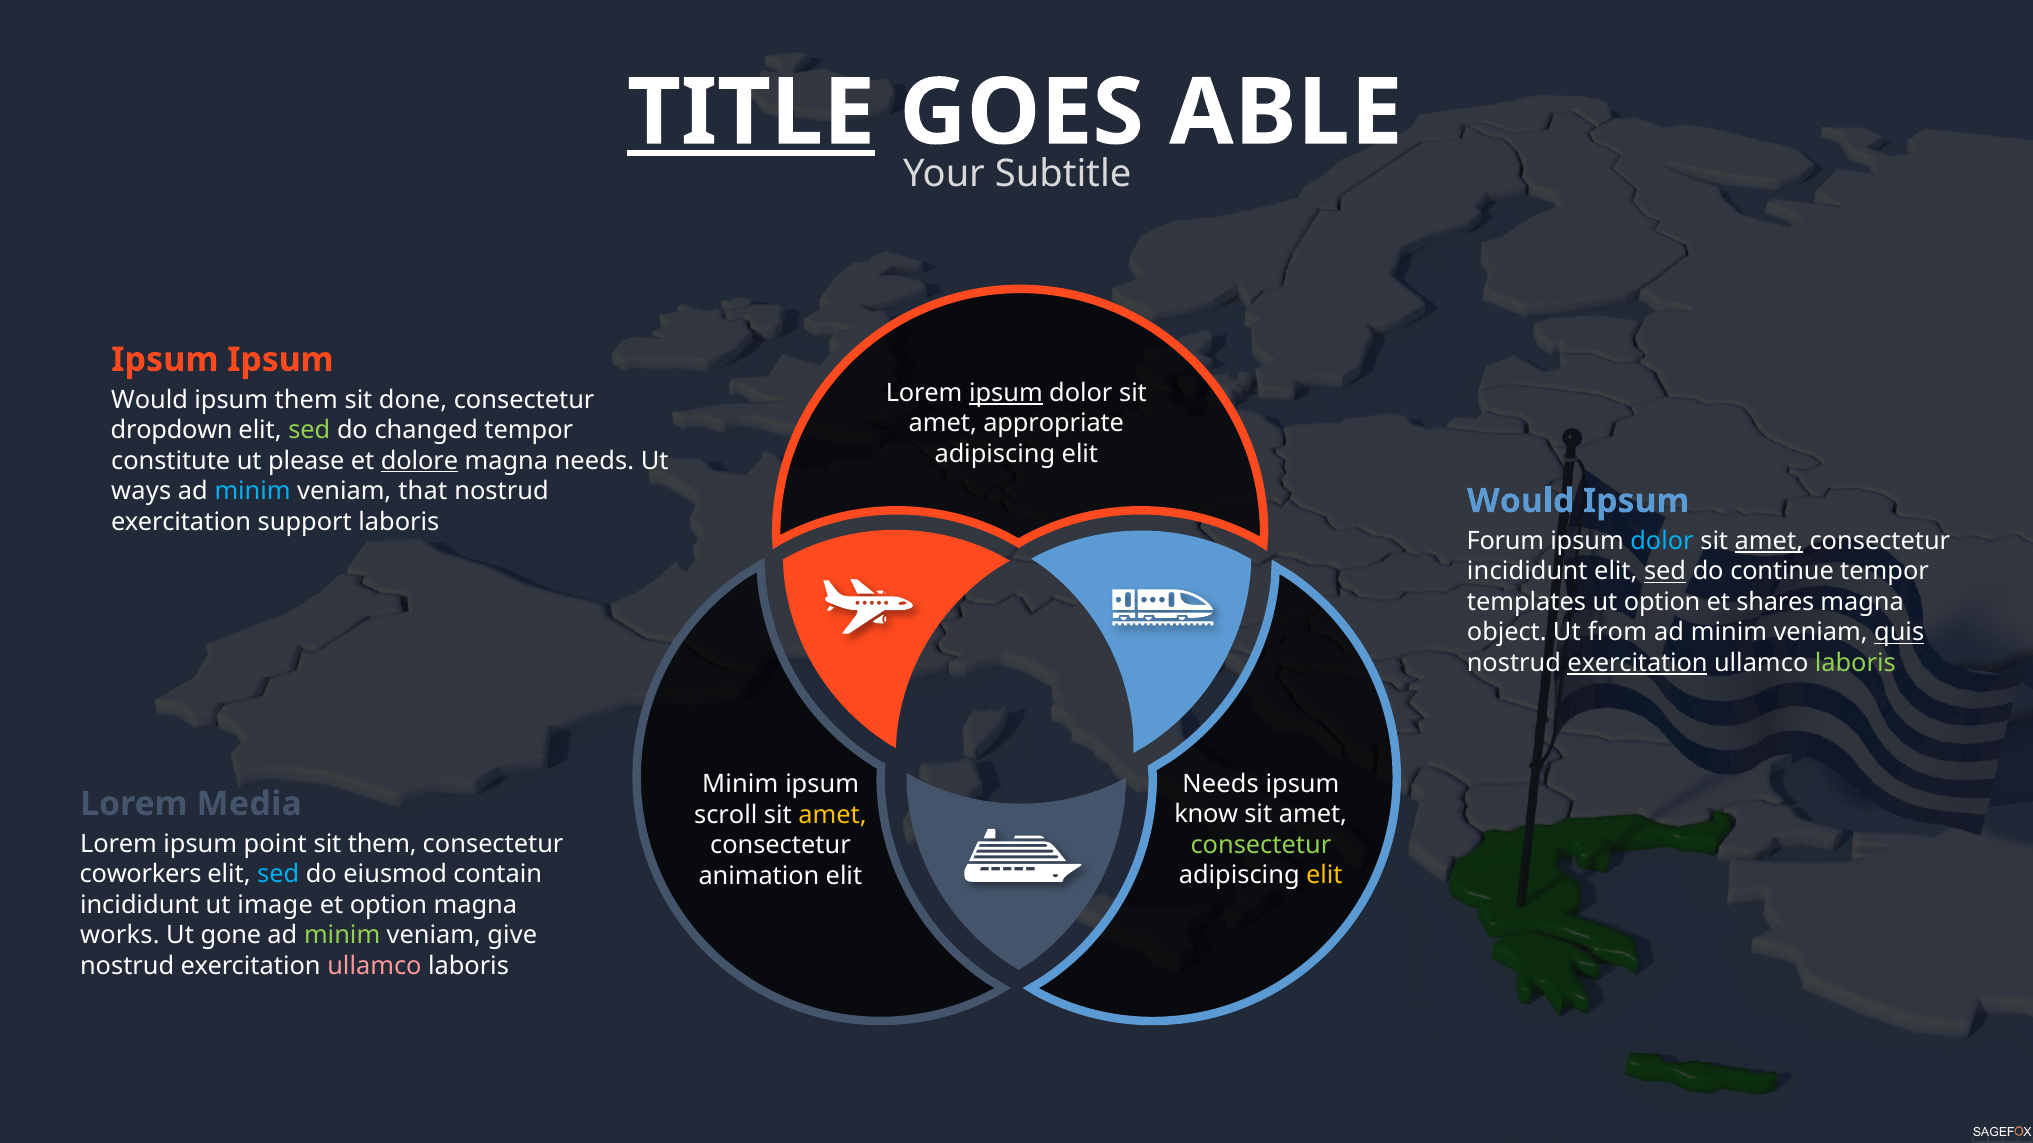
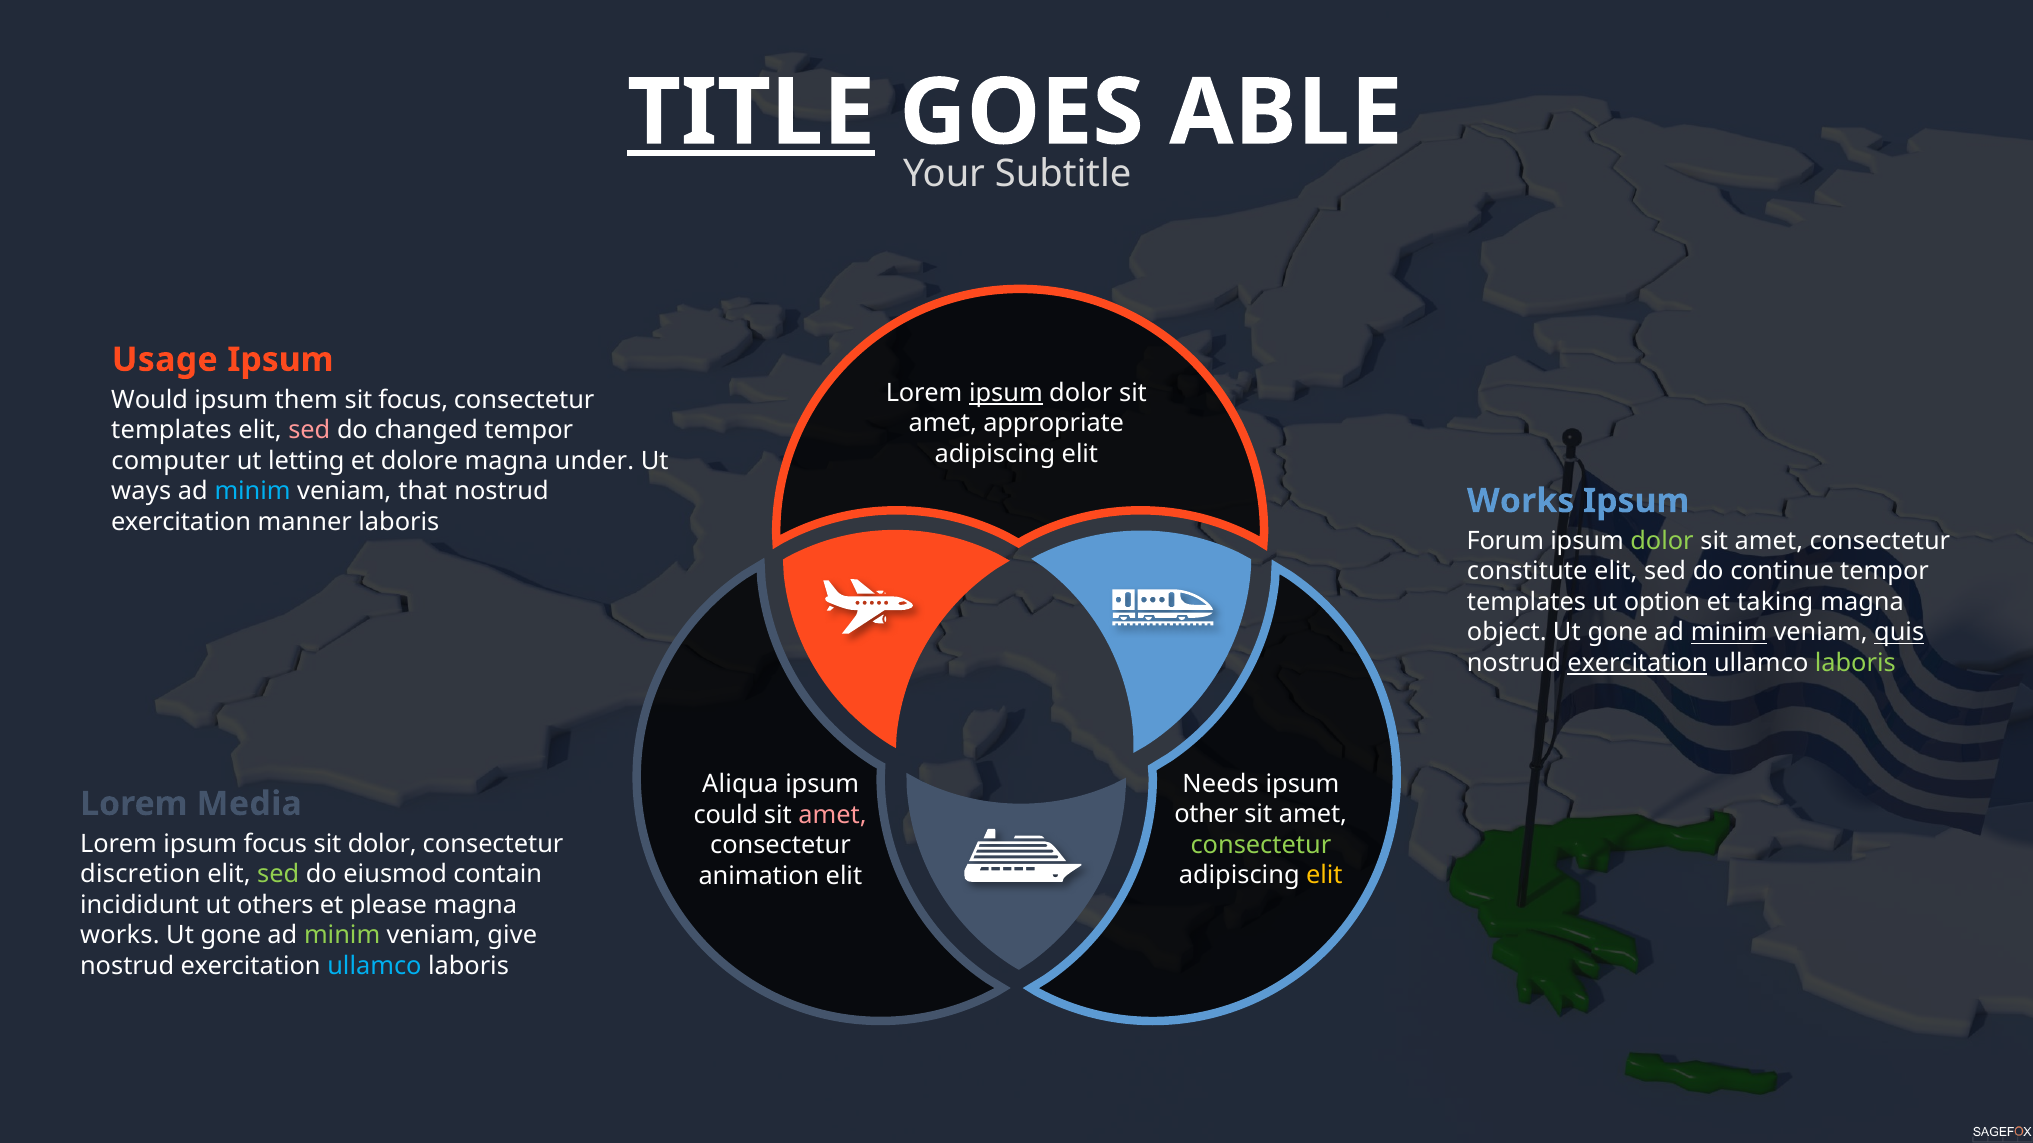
Ipsum at (165, 360): Ipsum -> Usage
sit done: done -> focus
dropdown at (172, 430): dropdown -> templates
sed at (309, 430) colour: light green -> pink
constitute: constitute -> computer
please: please -> letting
dolore underline: present -> none
magna needs: needs -> under
Would at (1521, 501): Would -> Works
support: support -> manner
dolor at (1662, 541) colour: light blue -> light green
amet at (1769, 541) underline: present -> none
incididunt at (1527, 572): incididunt -> constitute
sed at (1665, 572) underline: present -> none
shares: shares -> taking
from at (1617, 633): from -> gone
minim at (1729, 633) underline: none -> present
Minim at (740, 785): Minim -> Aliqua
know: know -> other
scroll: scroll -> could
amet at (832, 815) colour: yellow -> pink
ipsum point: point -> focus
sit them: them -> dolor
coworkers: coworkers -> discretion
sed at (278, 875) colour: light blue -> light green
image: image -> others
et option: option -> please
ullamco at (374, 966) colour: pink -> light blue
